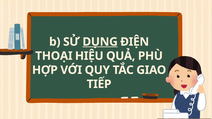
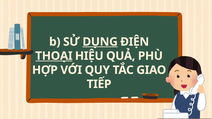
THOẠI underline: none -> present
